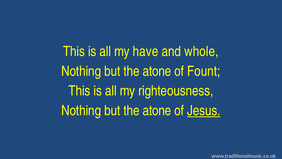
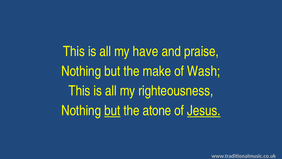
whole: whole -> praise
atone at (157, 71): atone -> make
Fount: Fount -> Wash
but at (112, 110) underline: none -> present
